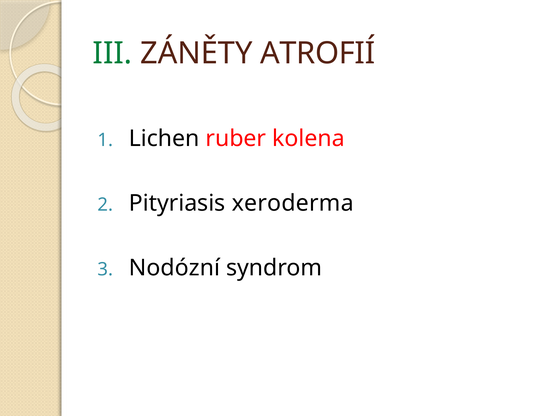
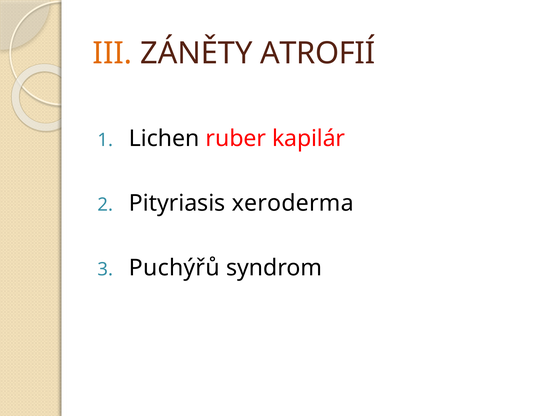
III colour: green -> orange
kolena: kolena -> kapilár
Nodózní: Nodózní -> Puchýřů
